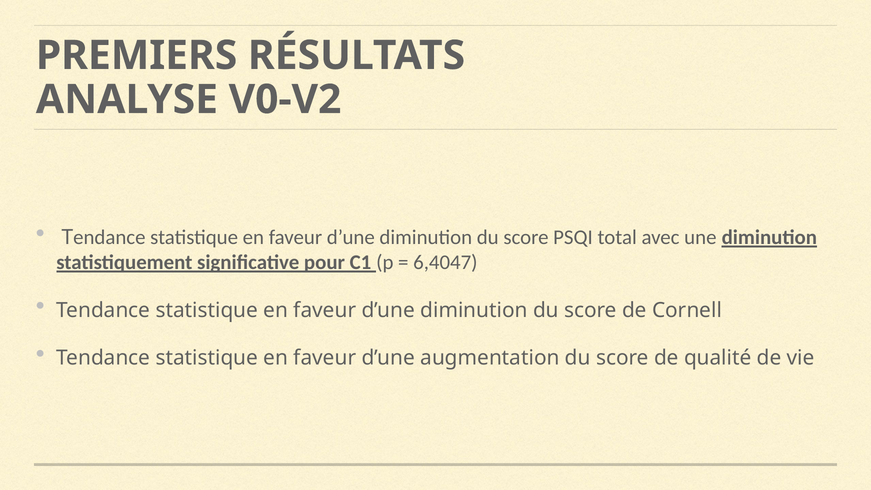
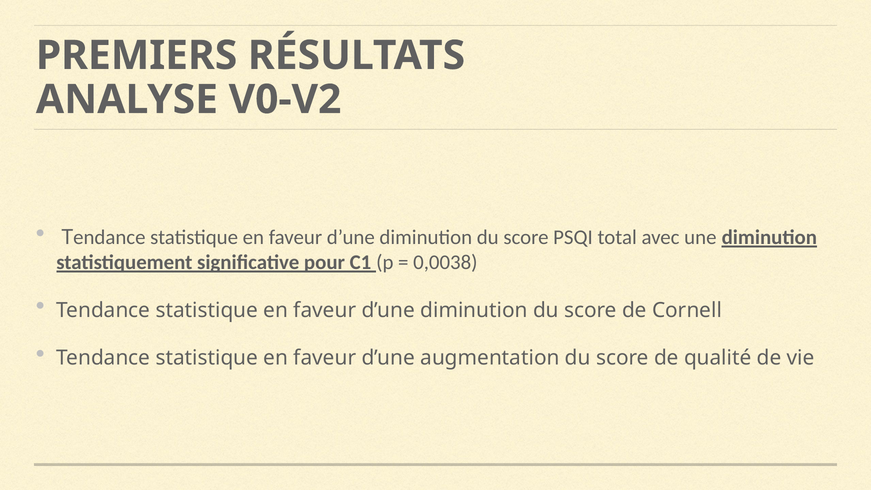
6,4047: 6,4047 -> 0,0038
